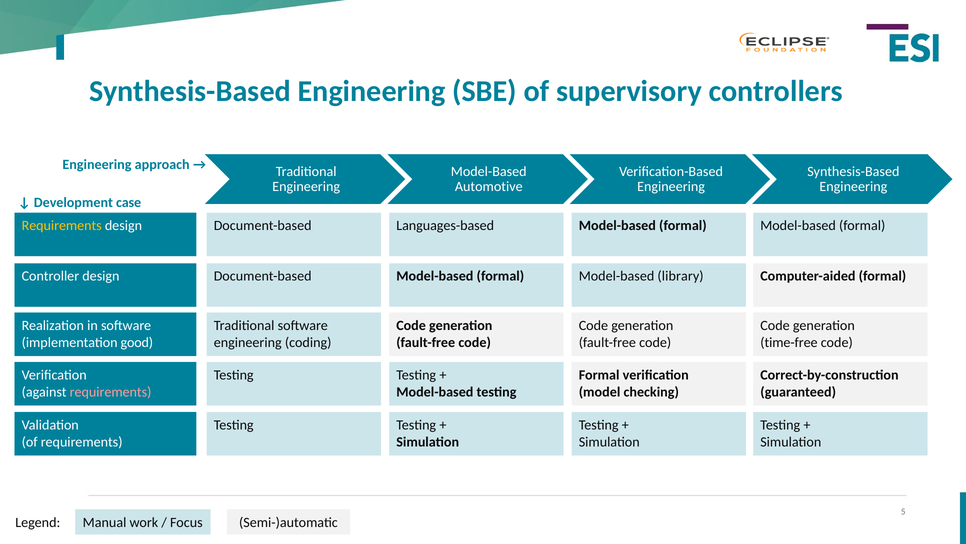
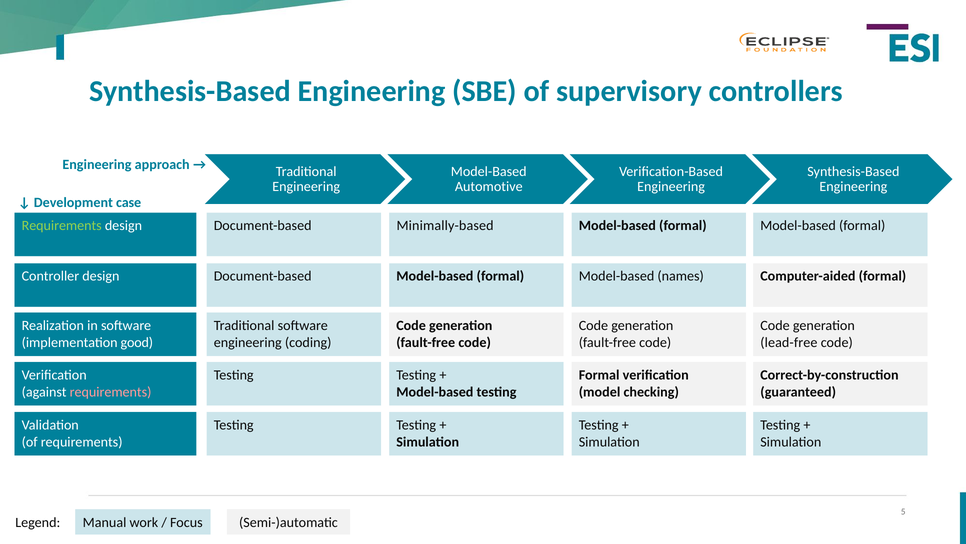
Requirements at (62, 226) colour: yellow -> light green
Languages-based: Languages-based -> Minimally-based
library: library -> names
time-free: time-free -> lead-free
